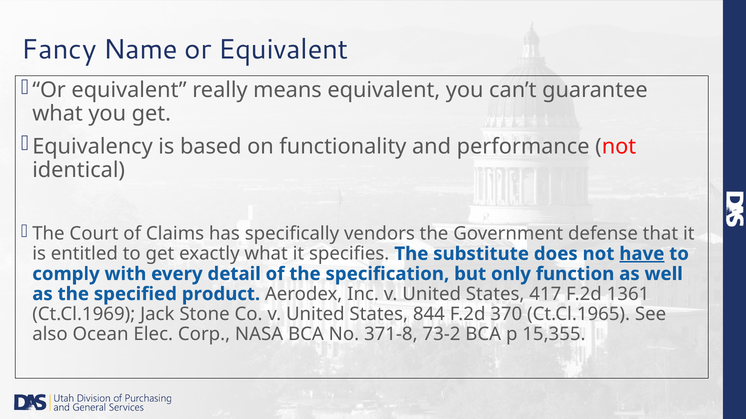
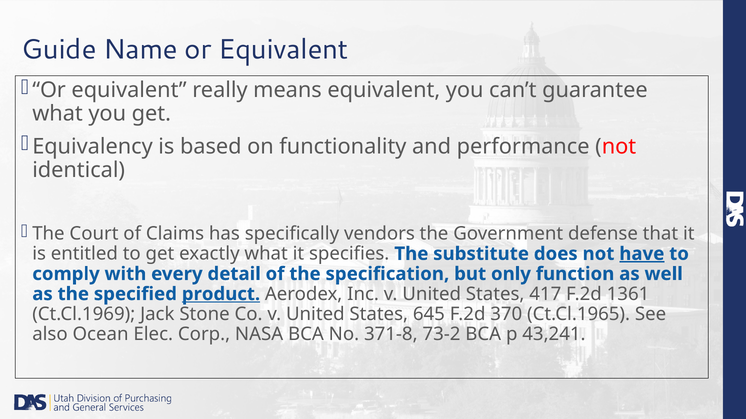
Fancy: Fancy -> Guide
product underline: none -> present
844: 844 -> 645
15,355: 15,355 -> 43,241
